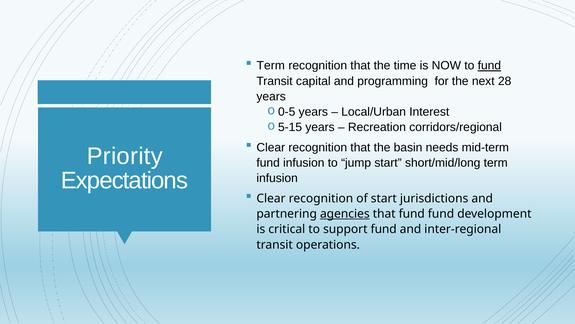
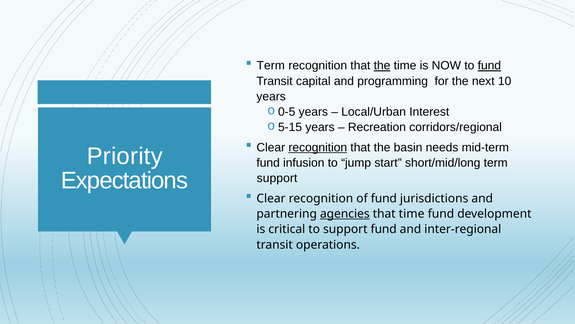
the at (382, 66) underline: none -> present
28: 28 -> 10
recognition at (318, 147) underline: none -> present
infusion at (277, 178): infusion -> support
of start: start -> fund
that fund: fund -> time
